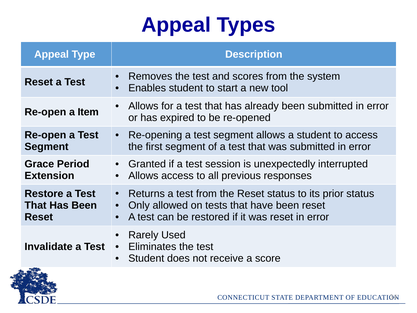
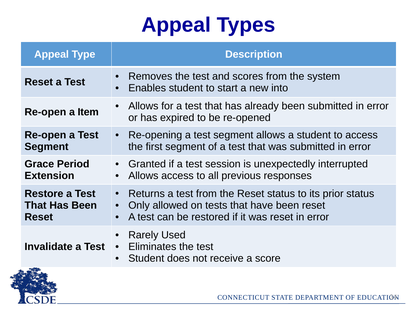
tool: tool -> into
